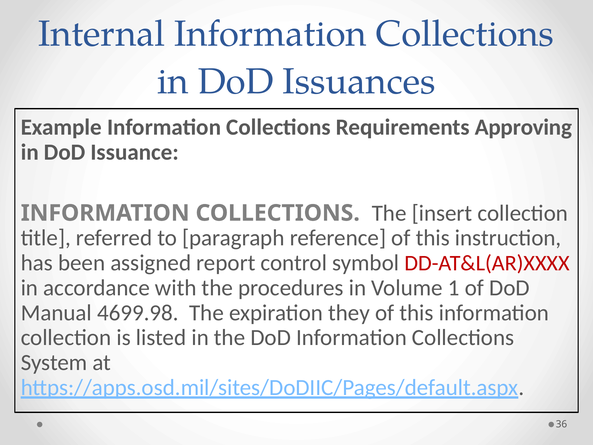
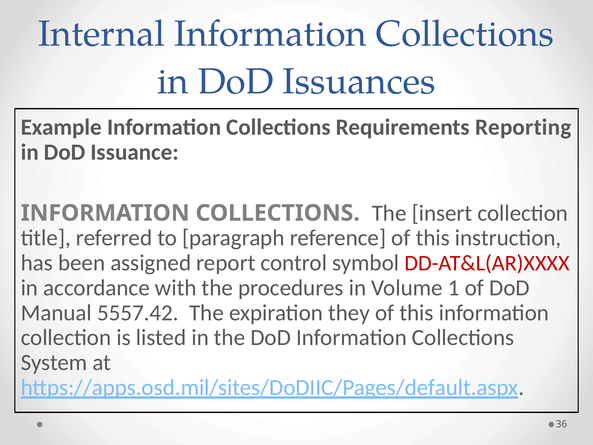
Approving: Approving -> Reporting
4699.98: 4699.98 -> 5557.42
